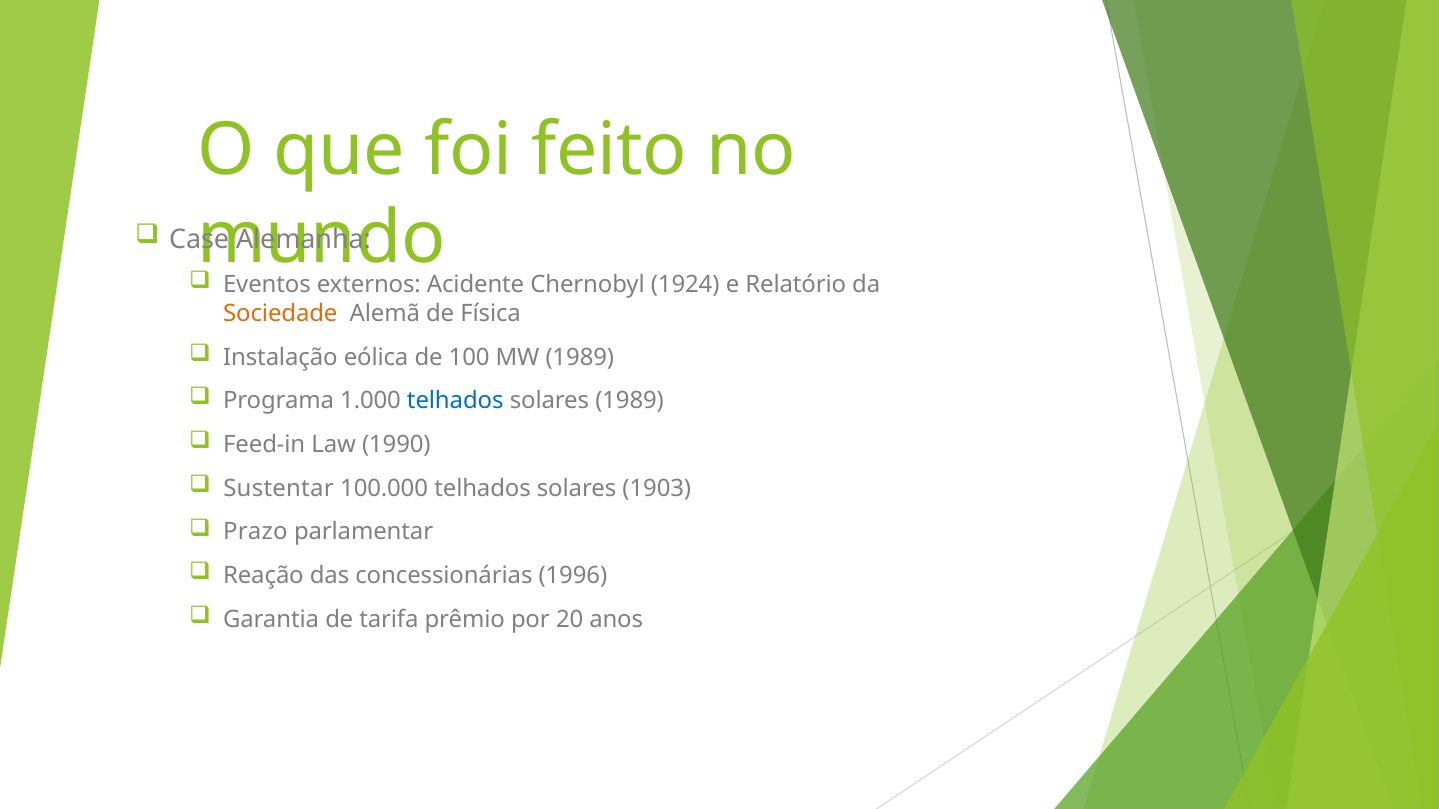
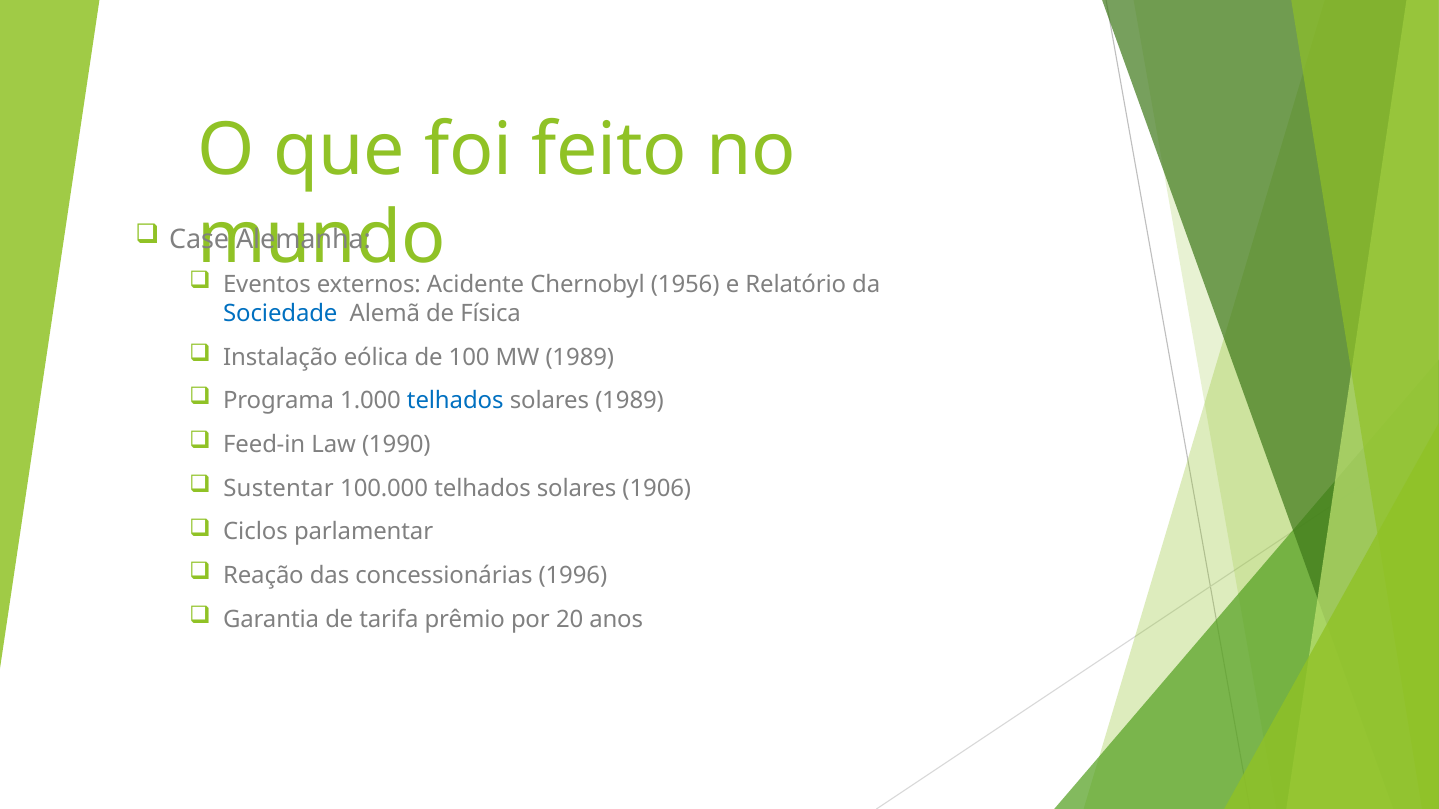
1924: 1924 -> 1956
Sociedade colour: orange -> blue
1903: 1903 -> 1906
Prazo: Prazo -> Ciclos
